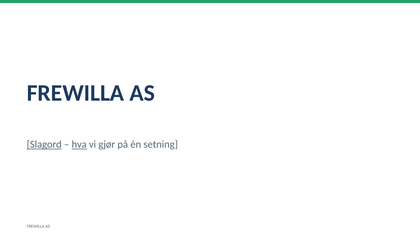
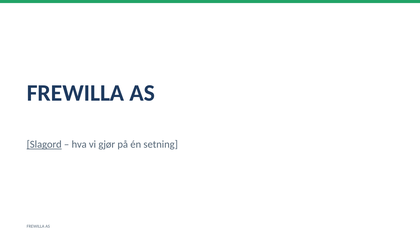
hva underline: present -> none
